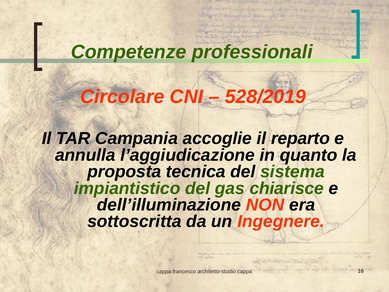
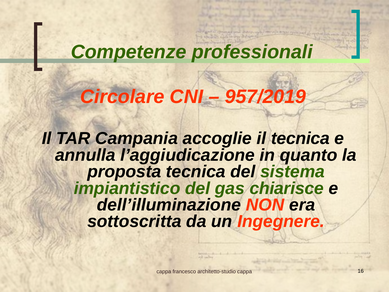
528/2019: 528/2019 -> 957/2019
il reparto: reparto -> tecnica
